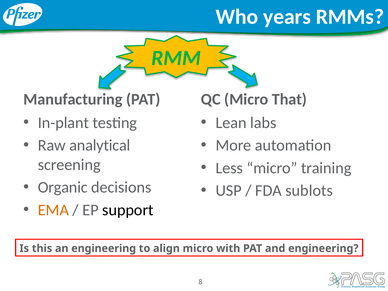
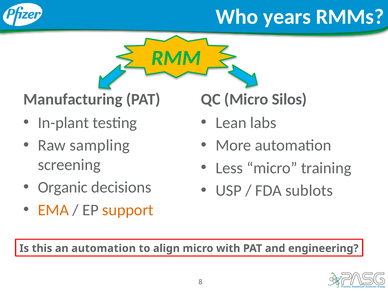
That: That -> Silos
analytical: analytical -> sampling
support colour: black -> orange
an engineering: engineering -> automation
